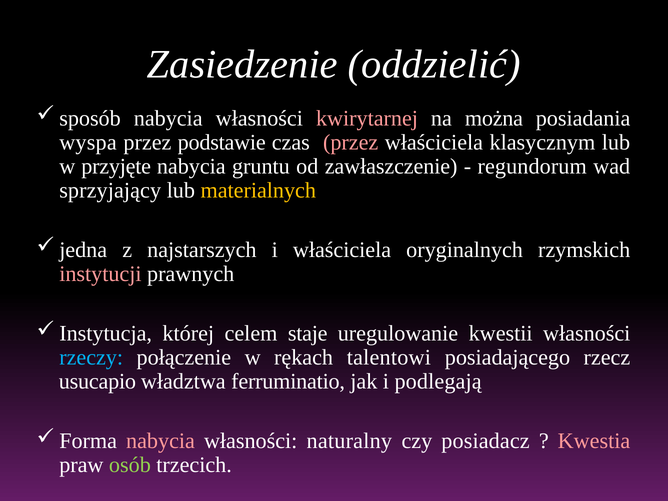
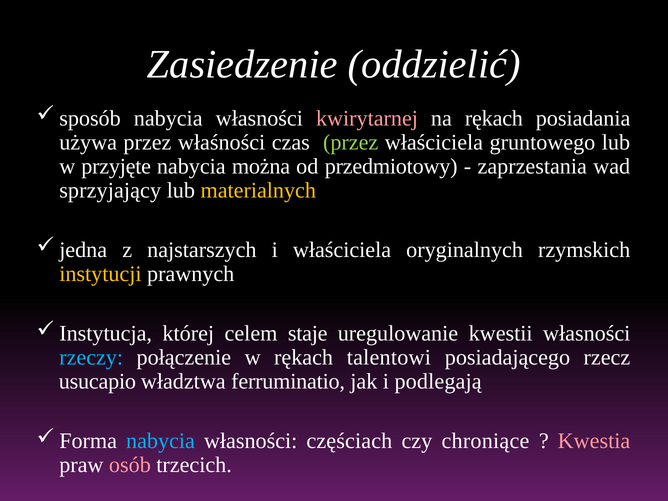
na można: można -> rękach
wyspa: wyspa -> używa
podstawie: podstawie -> właśności
przez at (351, 142) colour: pink -> light green
klasycznym: klasycznym -> gruntowego
gruntu: gruntu -> można
zawłaszczenie: zawłaszczenie -> przedmiotowy
regundorum: regundorum -> zaprzestania
instytucji colour: pink -> yellow
nabycia at (160, 441) colour: pink -> light blue
naturalny: naturalny -> częściach
posiadacz: posiadacz -> chroniące
osób colour: light green -> pink
